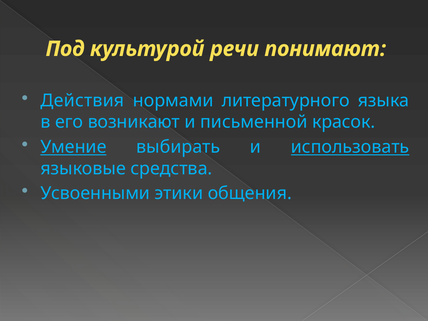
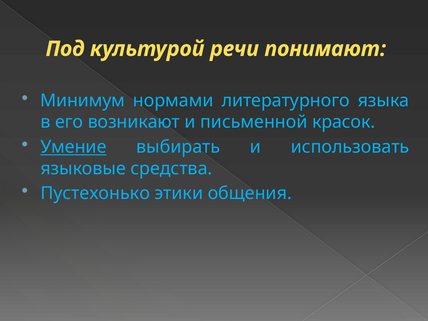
Действия: Действия -> Минимум
использовать underline: present -> none
Усвоенными: Усвоенными -> Пустехонько
